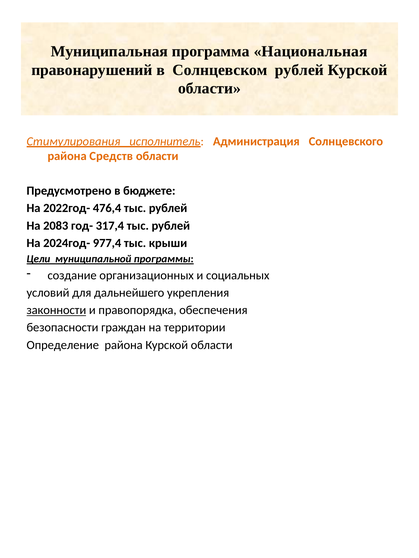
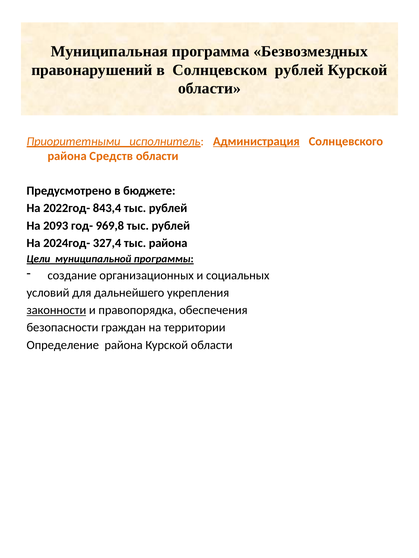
Национальная: Национальная -> Безвозмездных
Стимулирования: Стимулирования -> Приоритетными
Администрация underline: none -> present
476,4: 476,4 -> 843,4
2083: 2083 -> 2093
317,4: 317,4 -> 969,8
977,4: 977,4 -> 327,4
тыс крыши: крыши -> района
